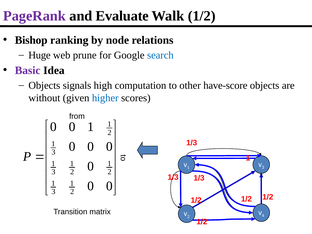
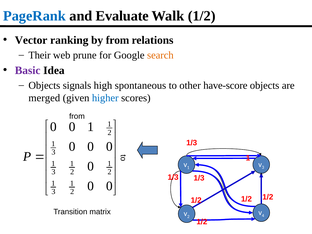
PageRank colour: purple -> blue
Bishop: Bishop -> Vector
by node: node -> from
Huge: Huge -> Their
search colour: blue -> orange
computation: computation -> spontaneous
without: without -> merged
